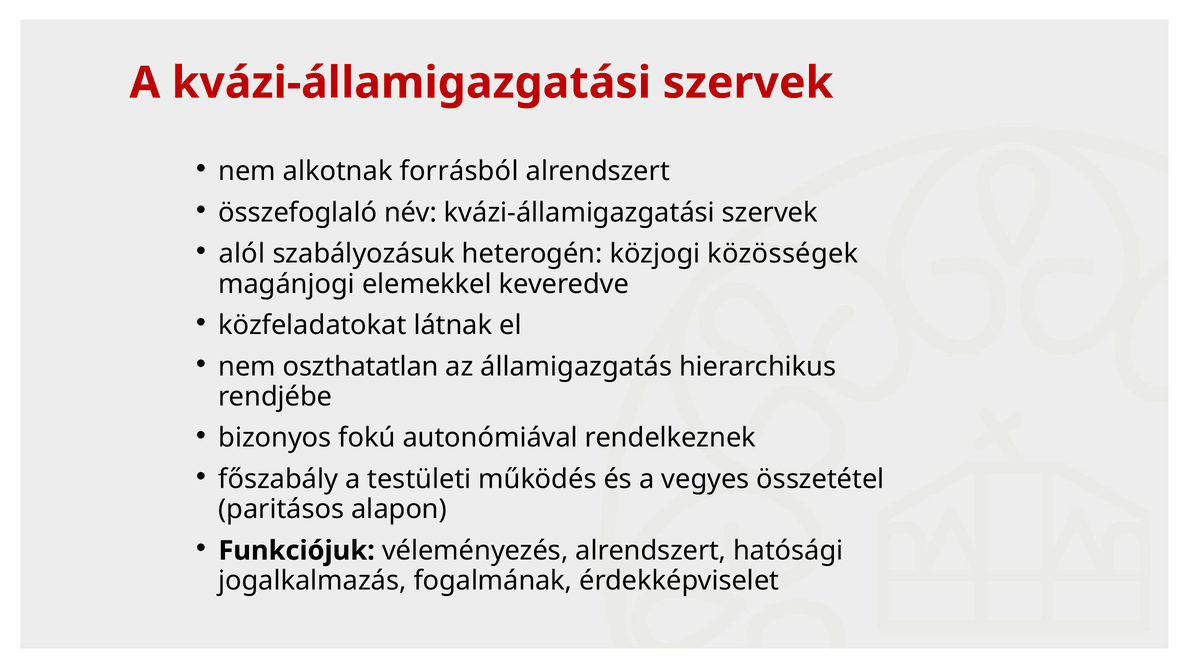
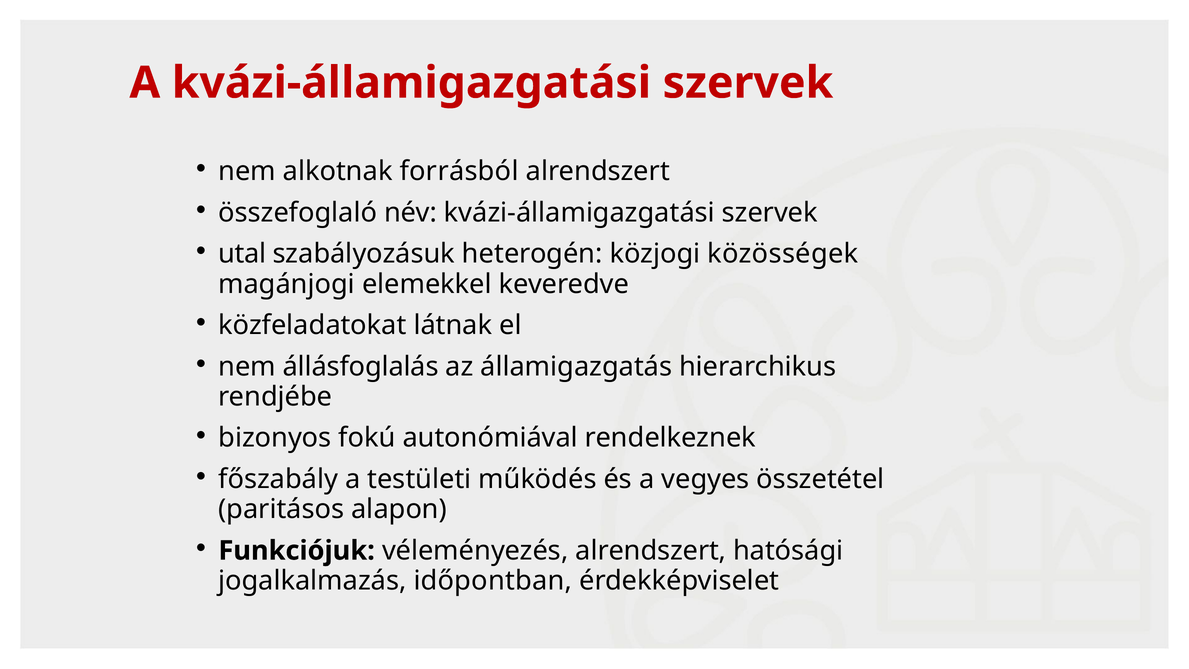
alól: alól -> utal
oszthatatlan: oszthatatlan -> állásfoglalás
fogalmának: fogalmának -> időpontban
